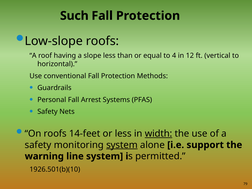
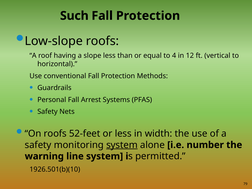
14-feet: 14-feet -> 52-feet
width underline: present -> none
support: support -> number
